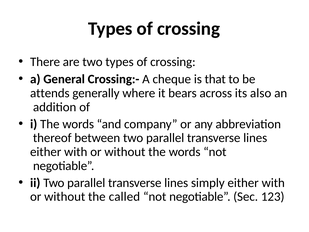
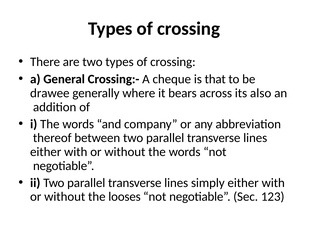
attends: attends -> drawee
called: called -> looses
